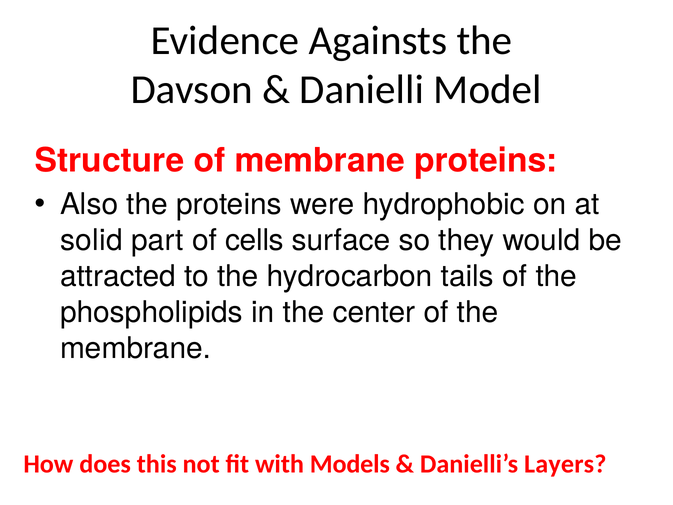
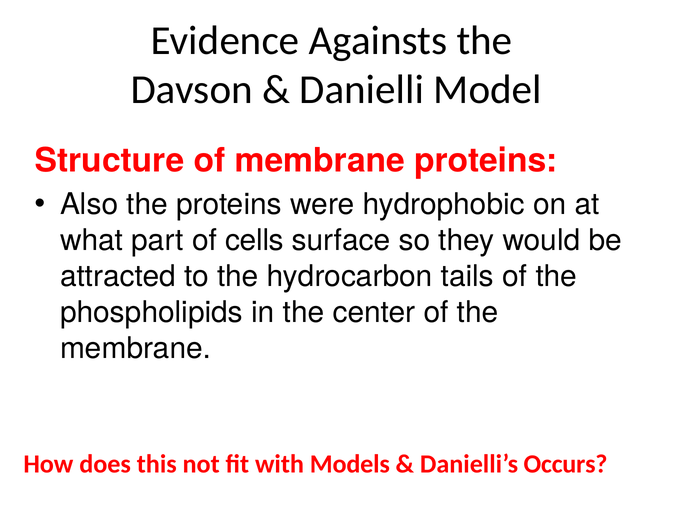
solid: solid -> what
Layers: Layers -> Occurs
